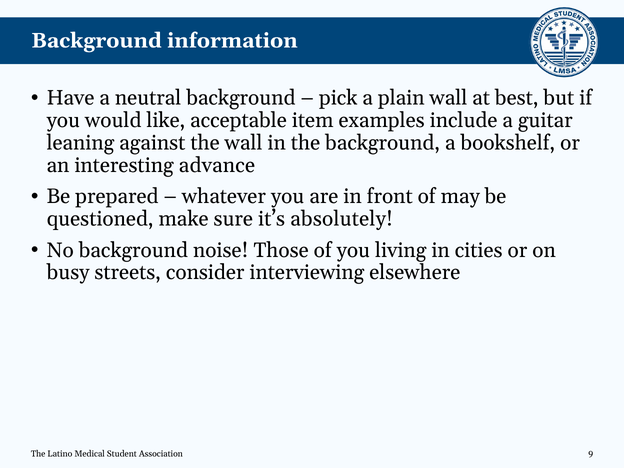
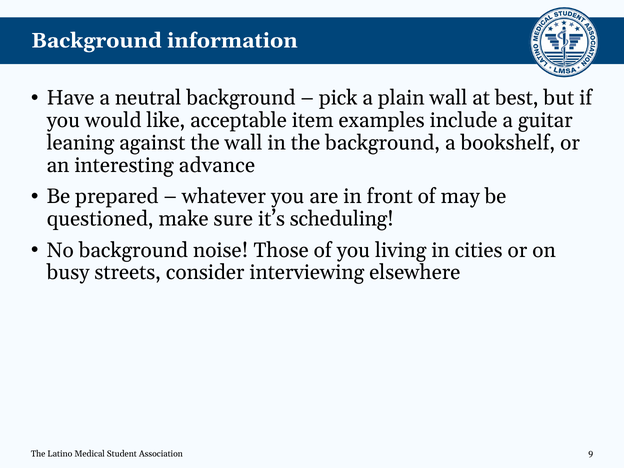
absolutely: absolutely -> scheduling
